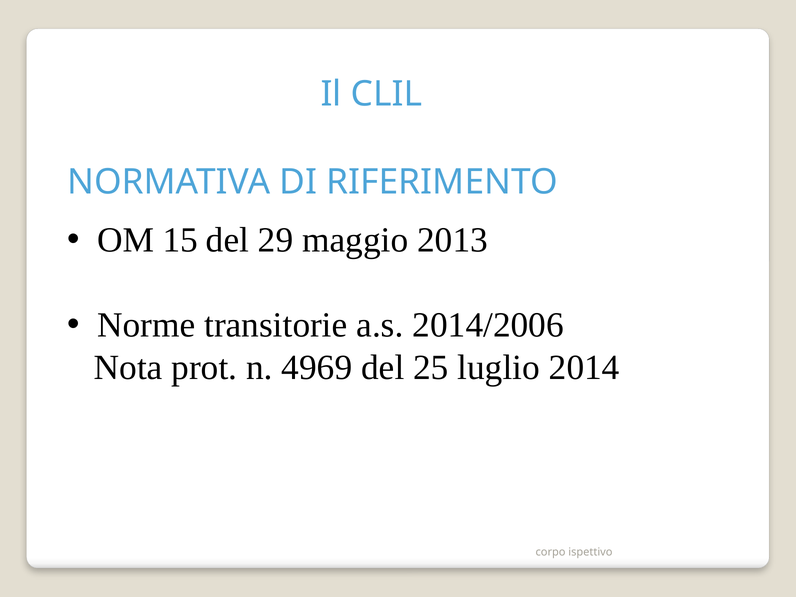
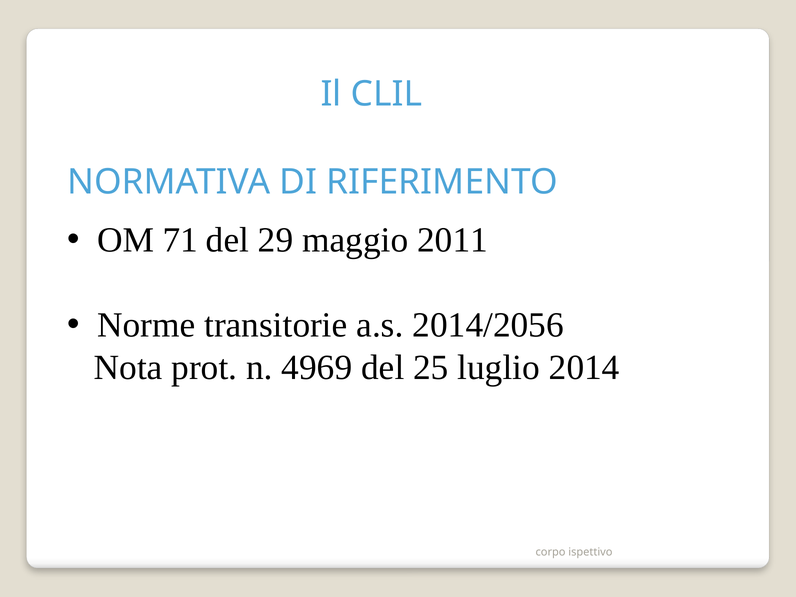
15: 15 -> 71
2013: 2013 -> 2011
2014/2006: 2014/2006 -> 2014/2056
